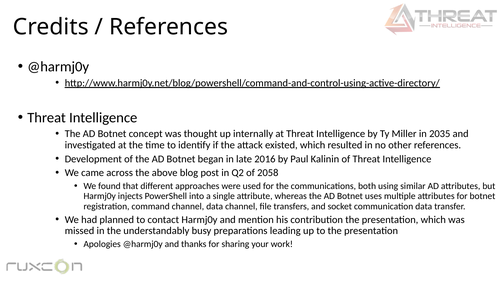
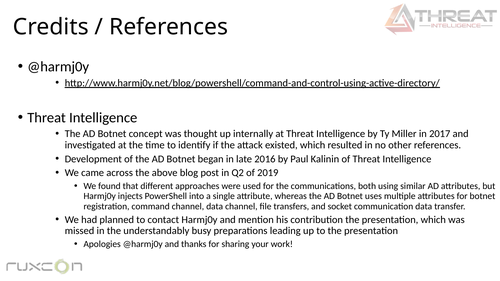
2035: 2035 -> 2017
2058: 2058 -> 2019
